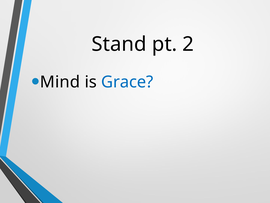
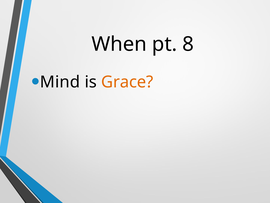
Stand: Stand -> When
2: 2 -> 8
Grace colour: blue -> orange
